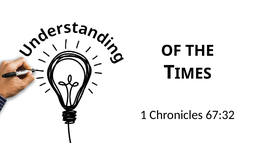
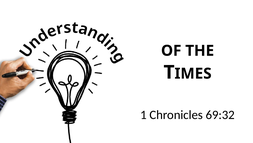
67:32: 67:32 -> 69:32
